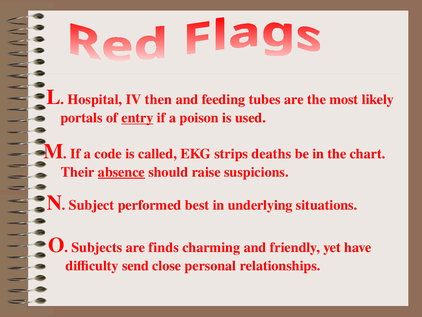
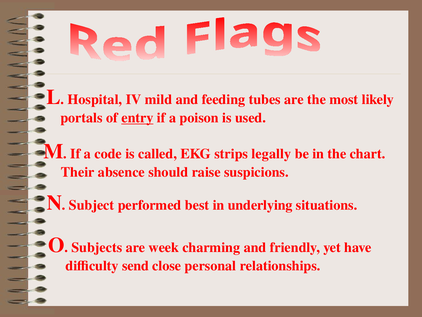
then: then -> mild
deaths: deaths -> legally
absence underline: present -> none
finds: finds -> week
